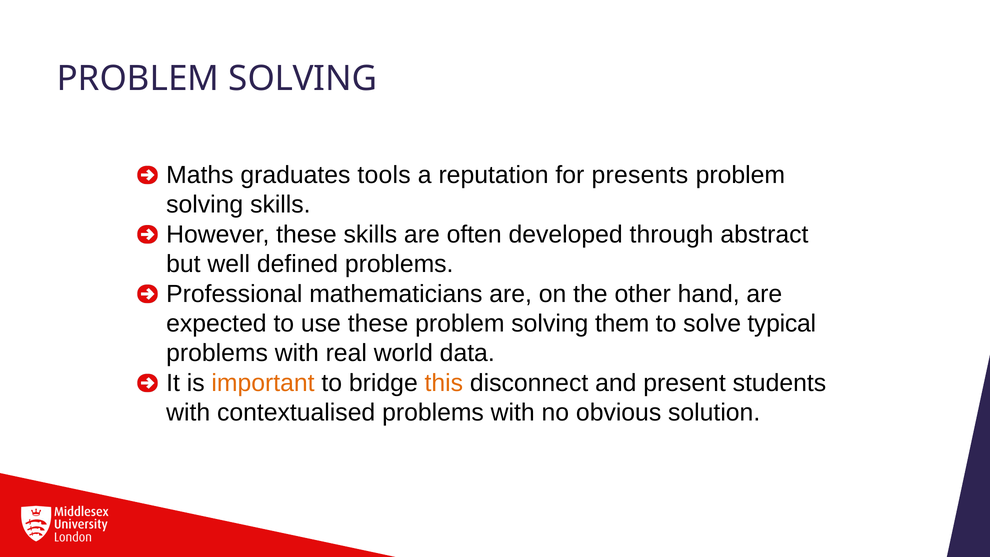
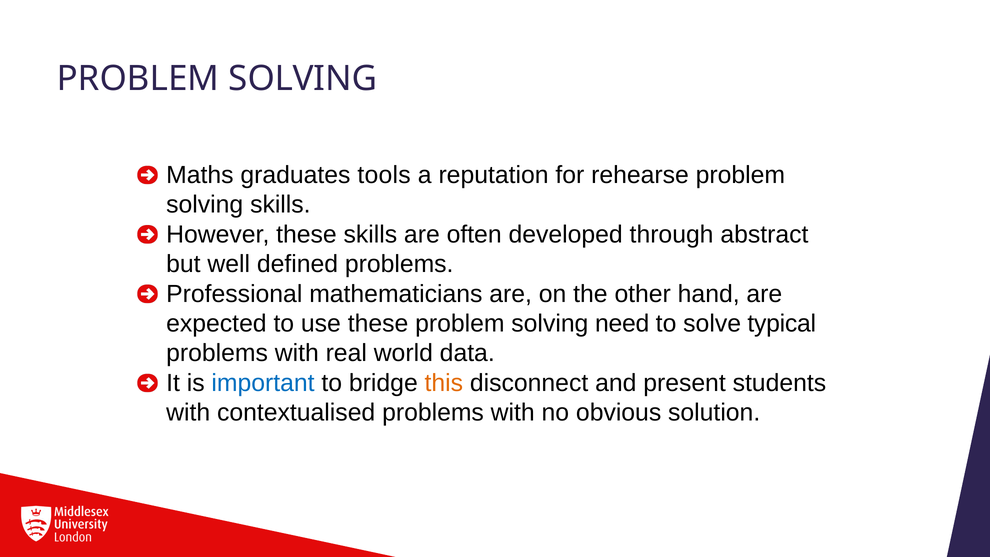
presents: presents -> rehearse
them: them -> need
important colour: orange -> blue
